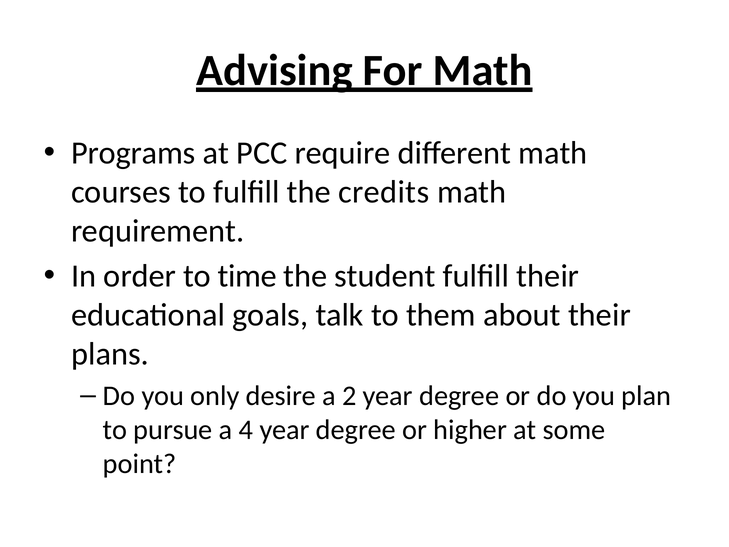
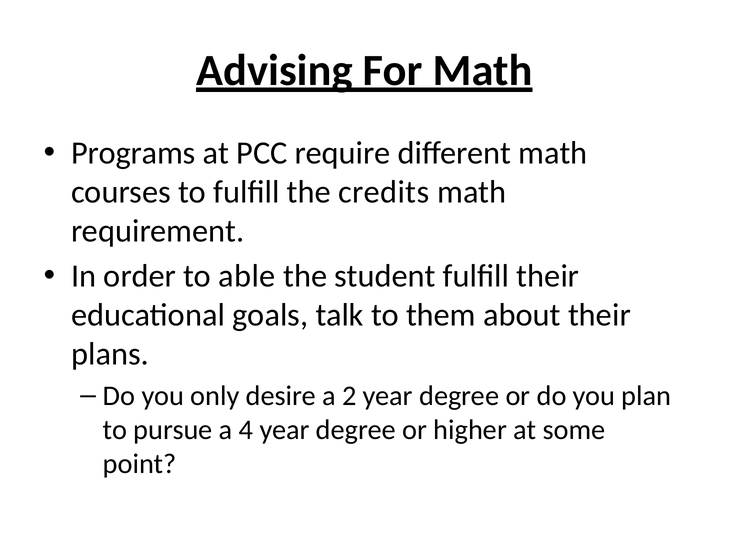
time: time -> able
